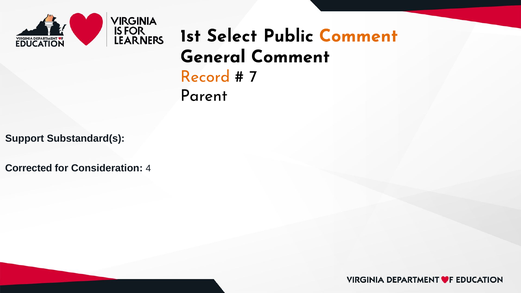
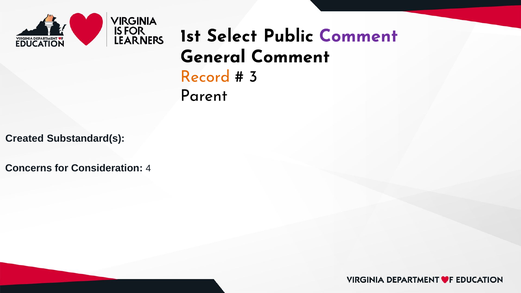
Comment at (358, 36) colour: orange -> purple
7: 7 -> 3
Support: Support -> Created
Corrected: Corrected -> Concerns
